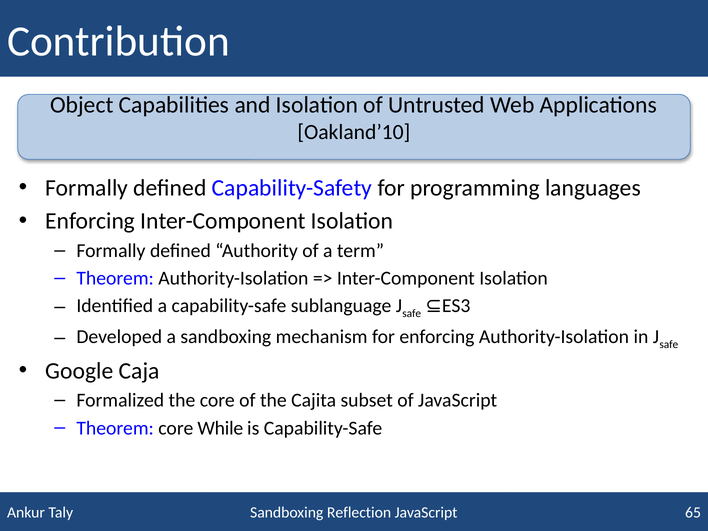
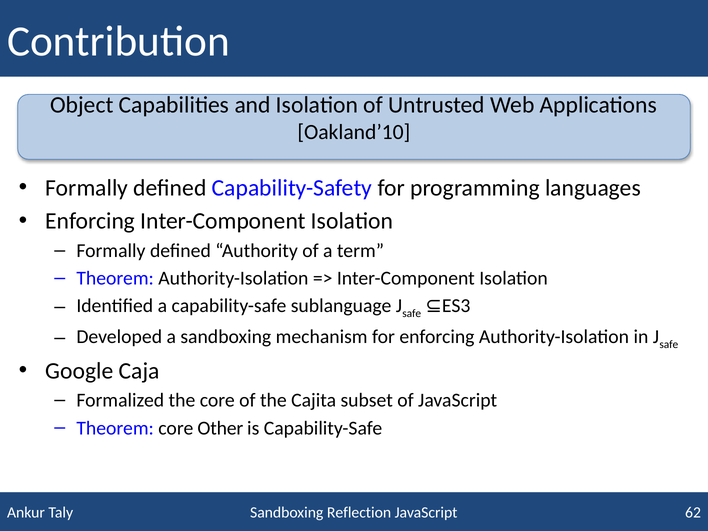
While: While -> Other
65: 65 -> 62
